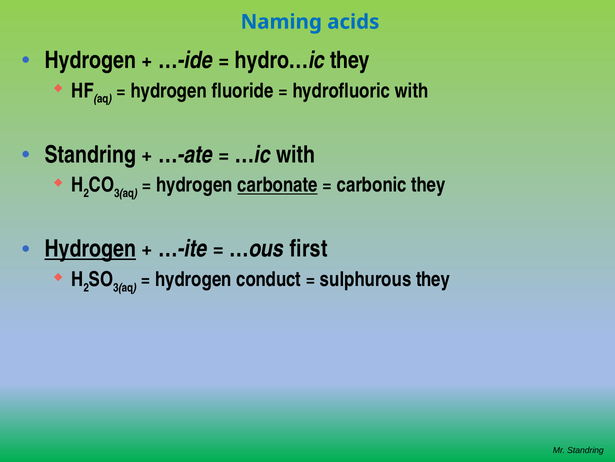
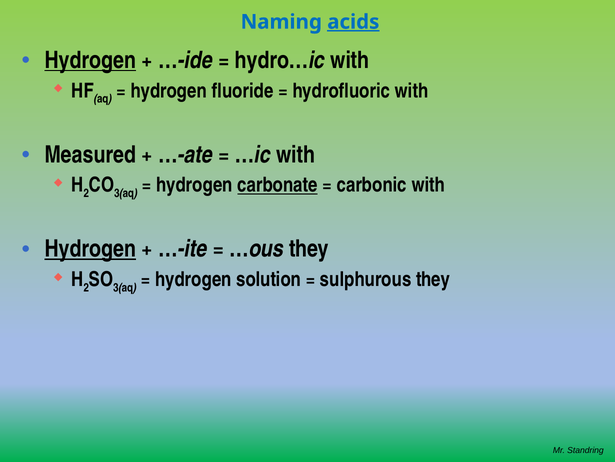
acids underline: none -> present
Hydrogen at (90, 60) underline: none -> present
hydro…ic they: they -> with
Standring at (90, 154): Standring -> Measured
carbonic they: they -> with
…ous first: first -> they
conduct: conduct -> solution
